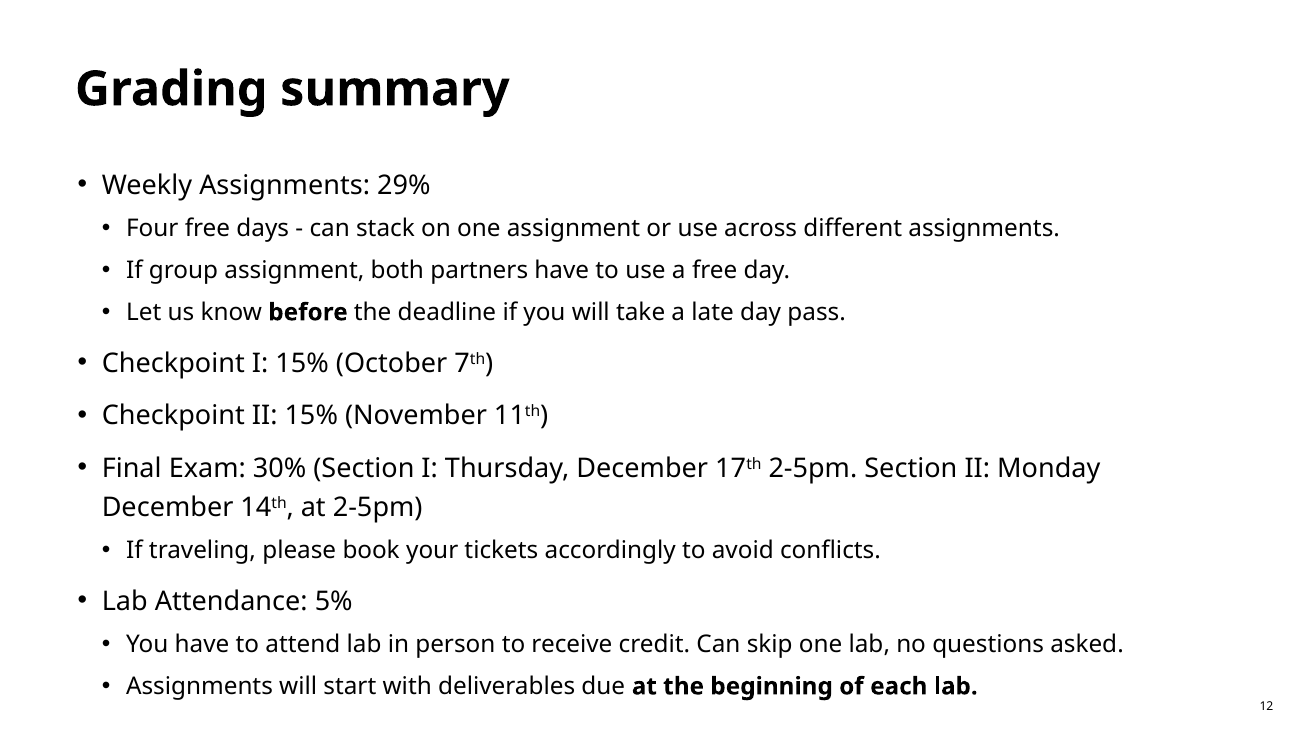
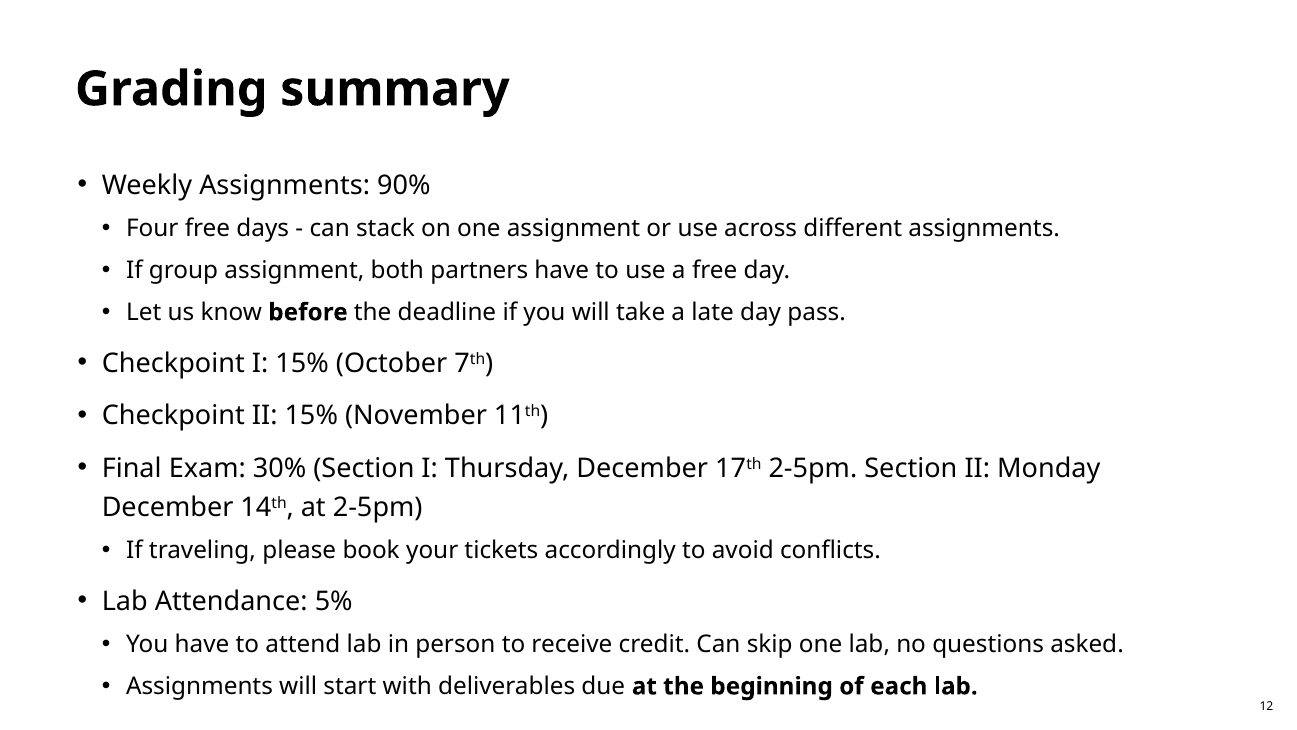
29%: 29% -> 90%
